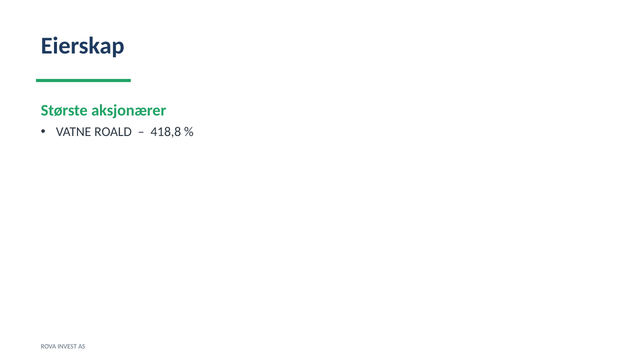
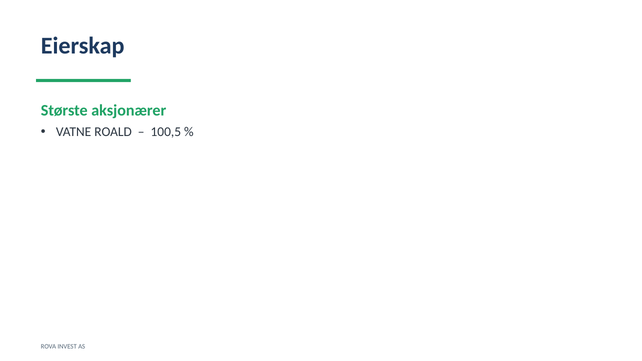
418,8: 418,8 -> 100,5
